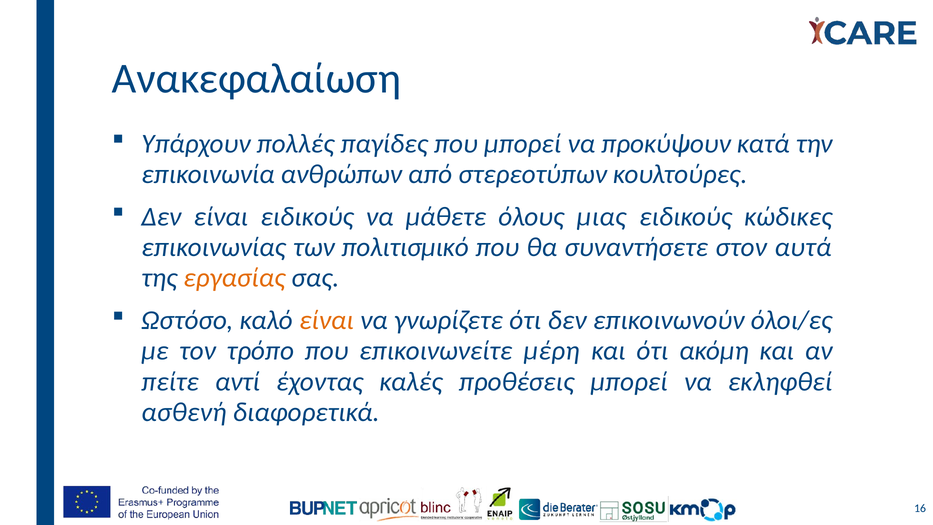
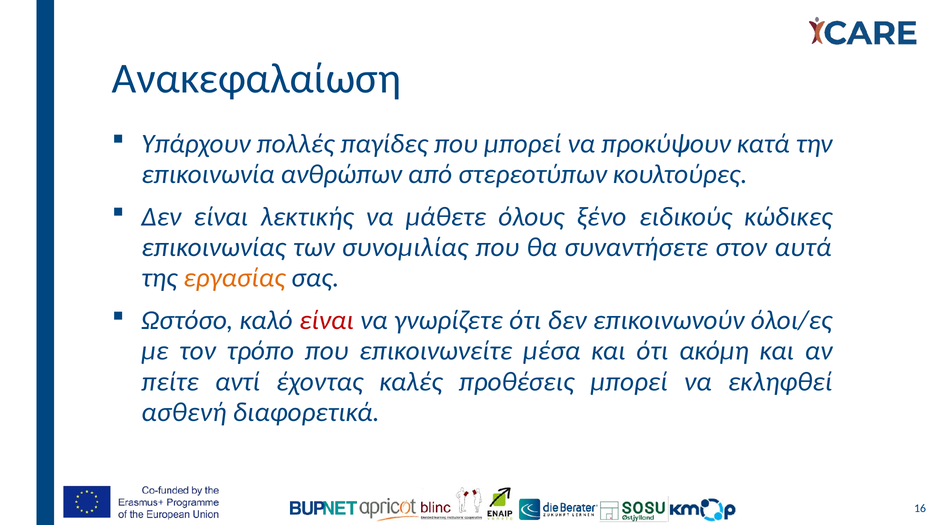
είναι ειδικούς: ειδικούς -> λεκτικής
μιας: μιας -> ξένο
πολιτισμικό: πολιτισμικό -> συνομιλίας
είναι at (326, 320) colour: orange -> red
μέρη: μέρη -> μέσα
